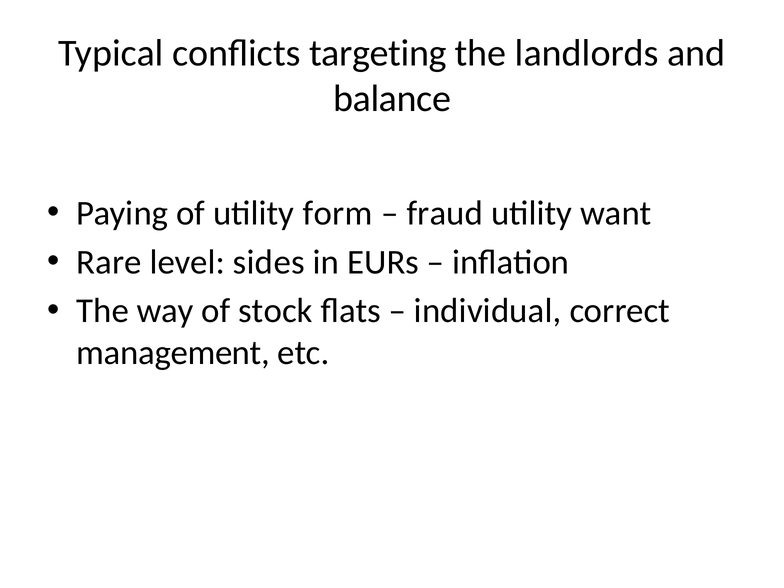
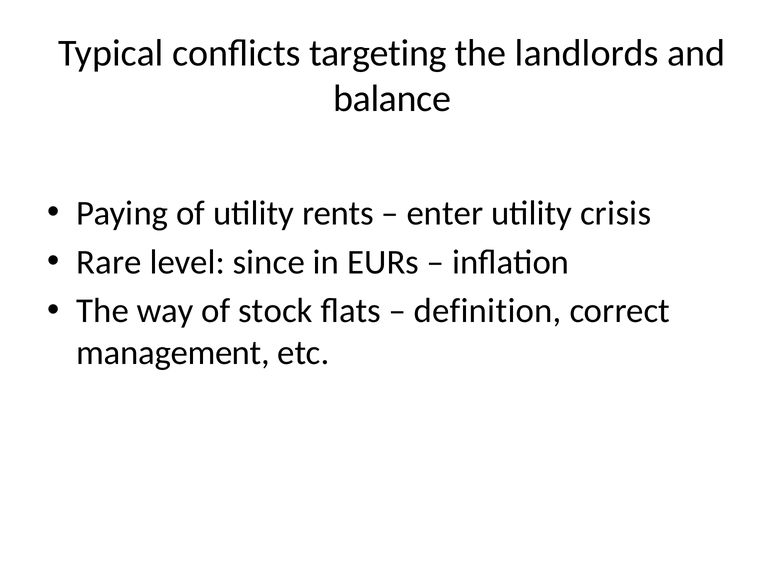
form: form -> rents
fraud: fraud -> enter
want: want -> crisis
sides: sides -> since
individual: individual -> definition
